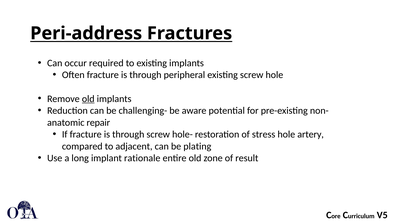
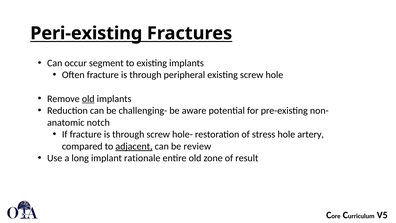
Peri-address: Peri-address -> Peri-existing
required: required -> segment
repair: repair -> notch
adjacent underline: none -> present
plating: plating -> review
